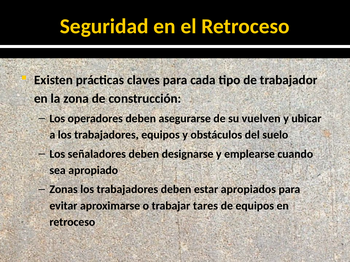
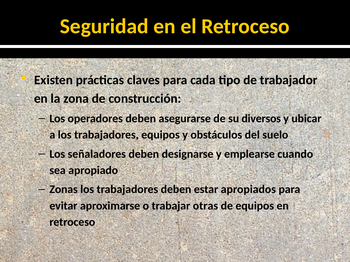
vuelven: vuelven -> diversos
tares: tares -> otras
